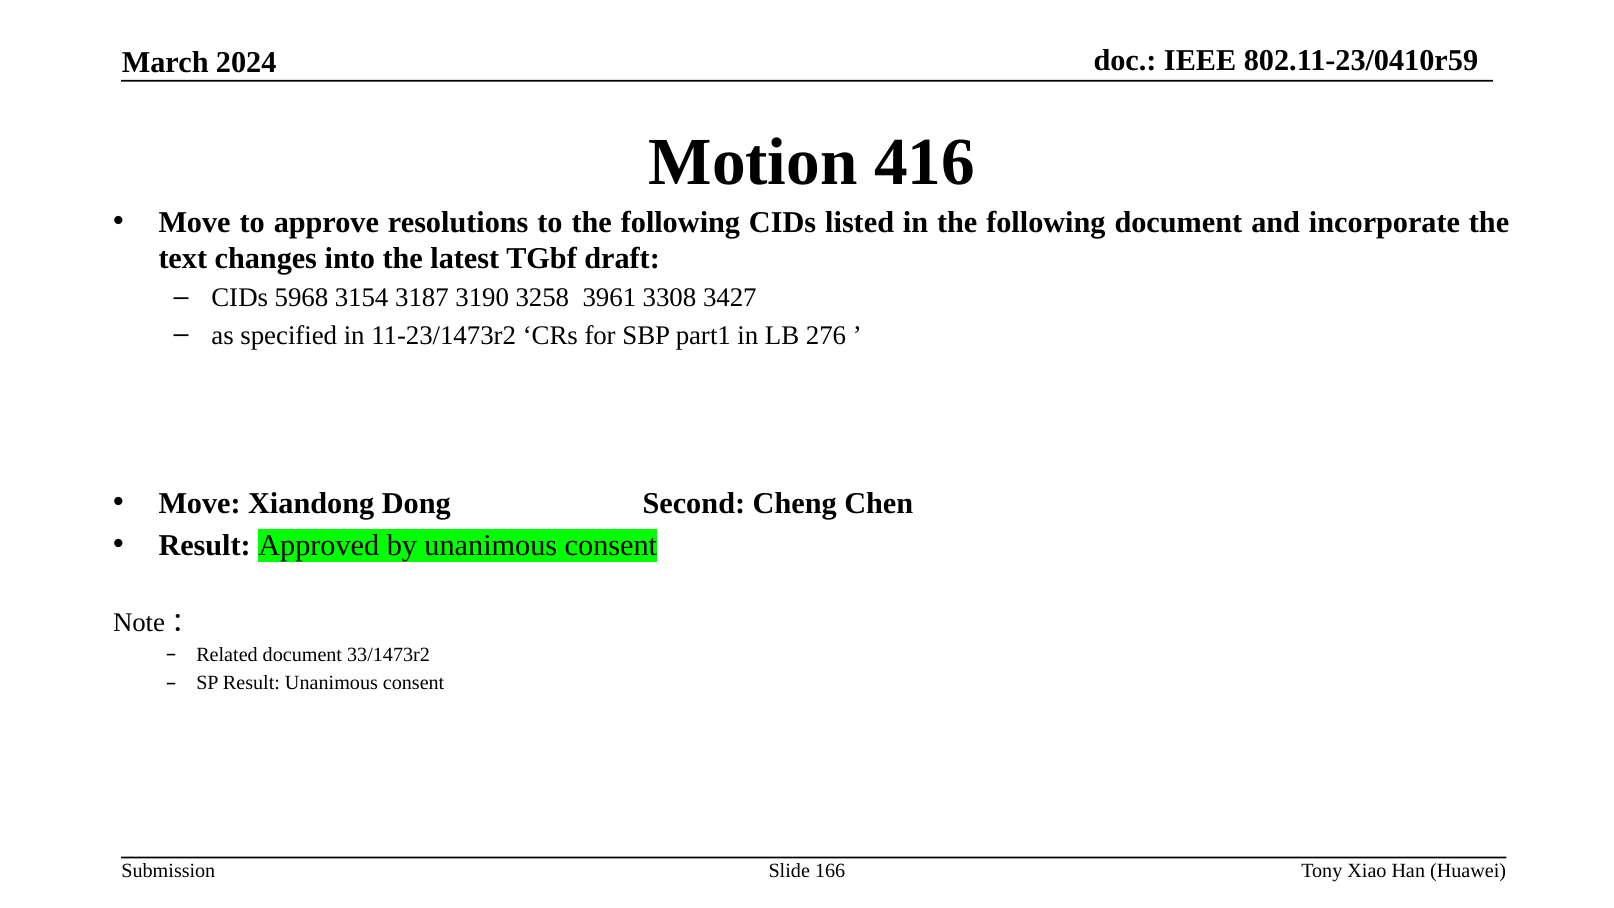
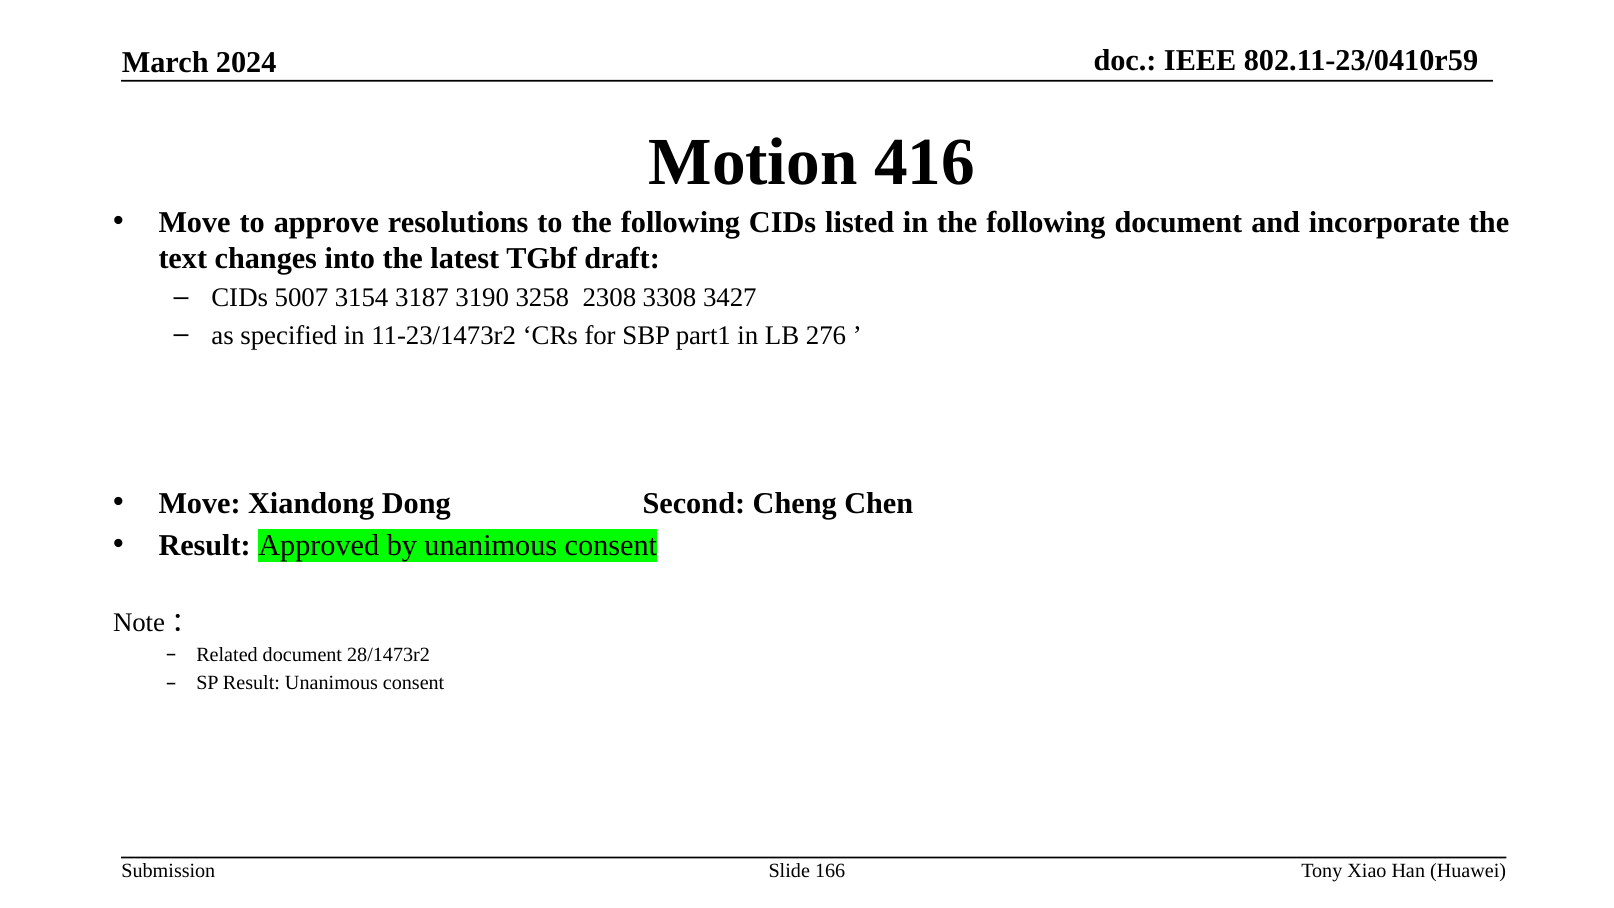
5968: 5968 -> 5007
3961: 3961 -> 2308
33/1473r2: 33/1473r2 -> 28/1473r2
